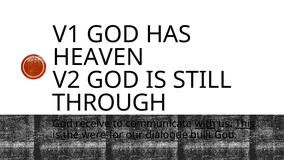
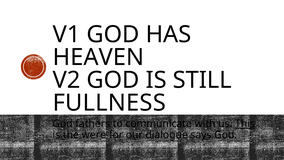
THROUGH: THROUGH -> FULLNESS
receive: receive -> fathers
with underline: present -> none
built: built -> says
